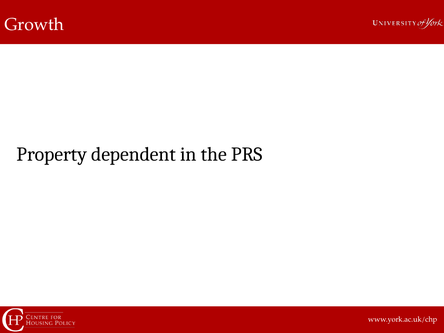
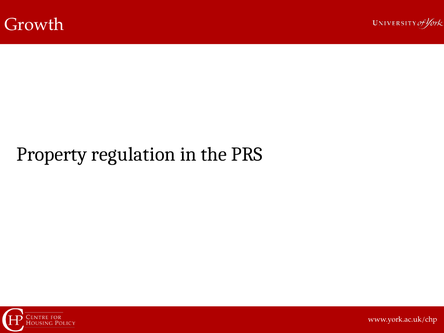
dependent: dependent -> regulation
